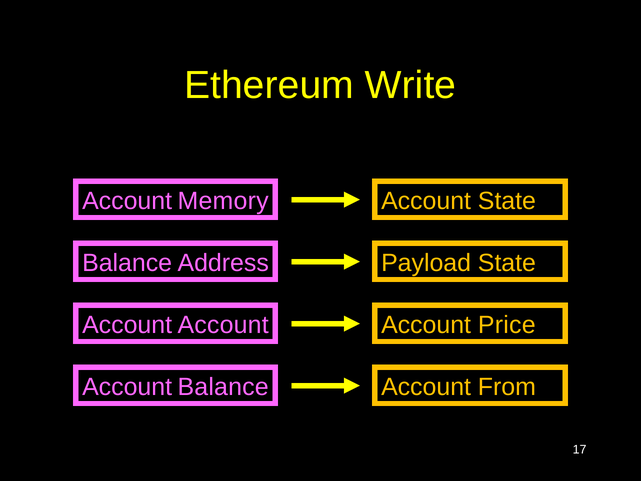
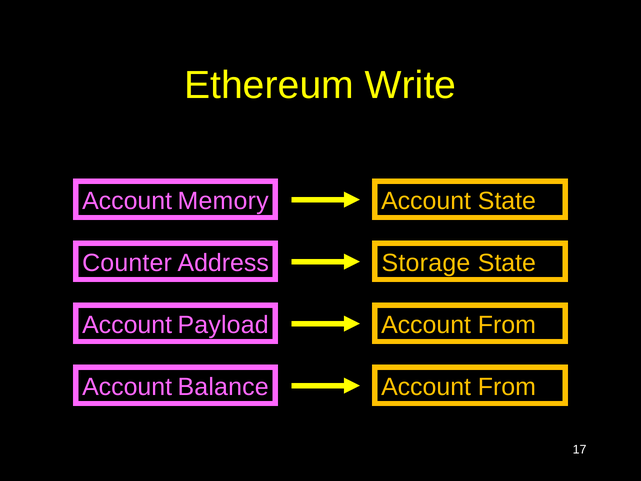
Balance at (127, 263): Balance -> Counter
Payload: Payload -> Storage
Account at (223, 325): Account -> Payload
Price at (507, 325): Price -> From
